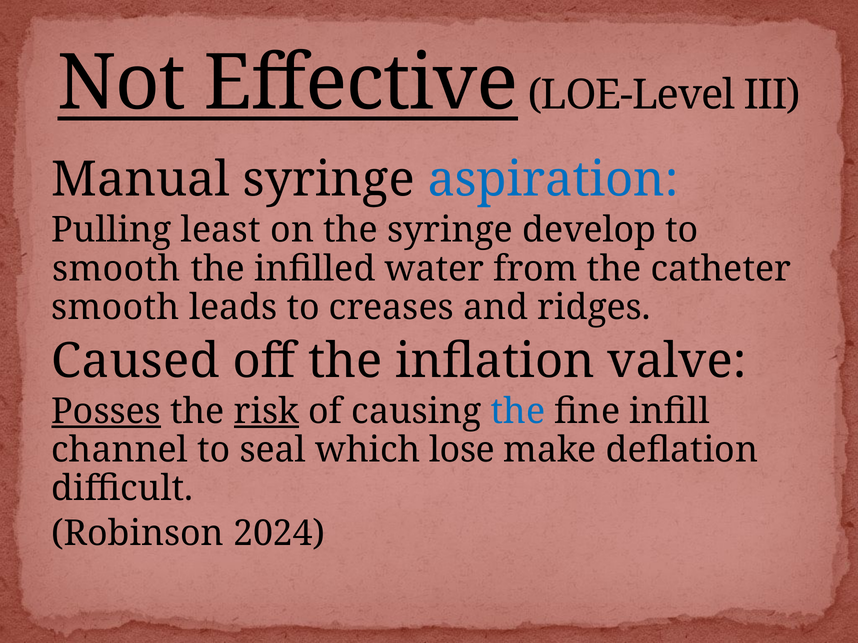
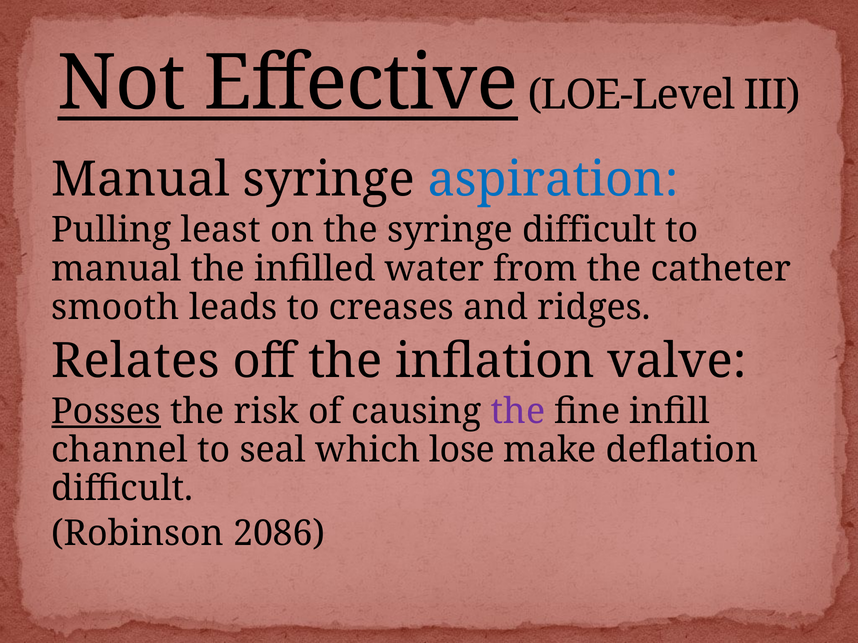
syringe develop: develop -> difficult
smooth at (116, 269): smooth -> manual
Caused: Caused -> Relates
risk underline: present -> none
the at (518, 412) colour: blue -> purple
2024: 2024 -> 2086
